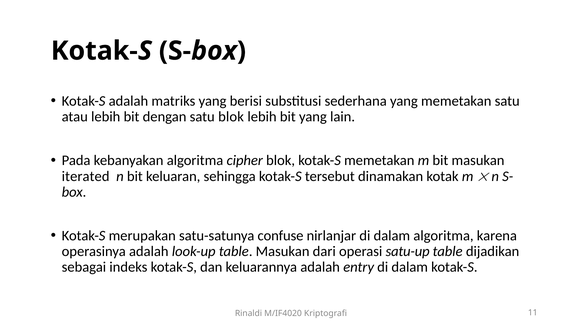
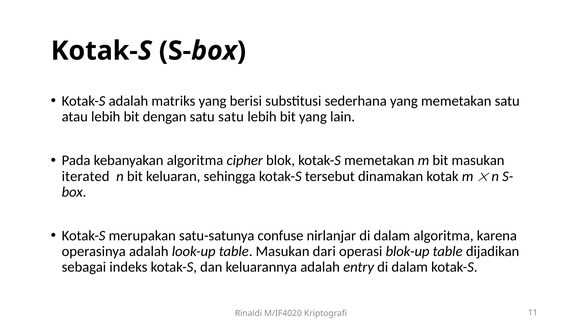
satu blok: blok -> satu
satu-up: satu-up -> blok-up
